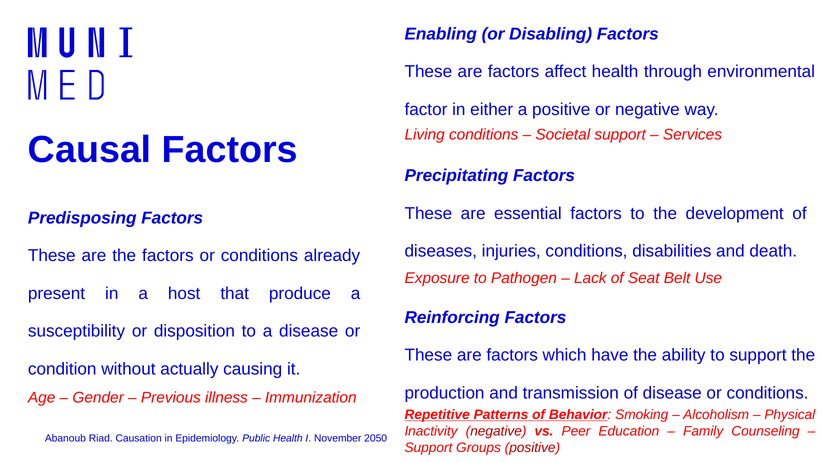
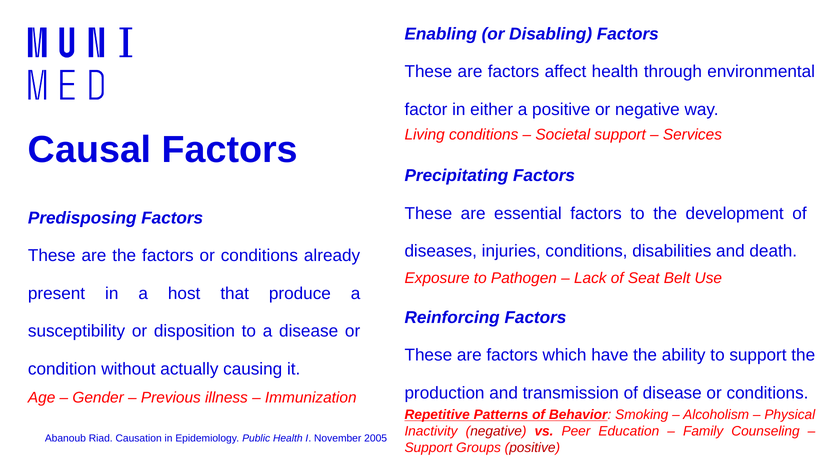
2050: 2050 -> 2005
